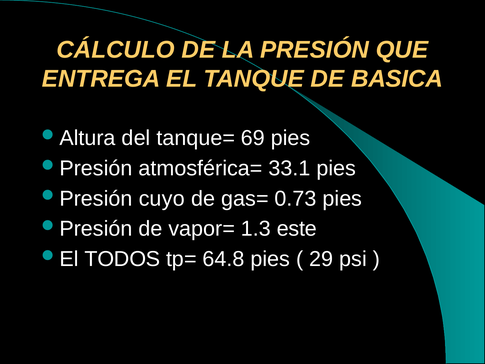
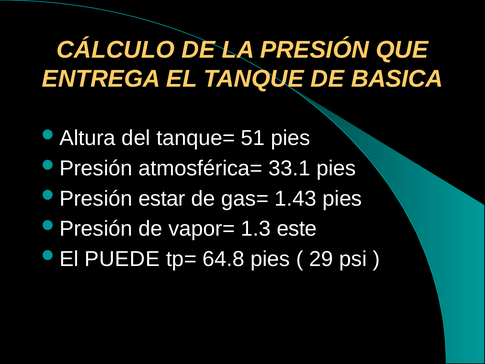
69: 69 -> 51
cuyo: cuyo -> estar
0.73: 0.73 -> 1.43
TODOS: TODOS -> PUEDE
